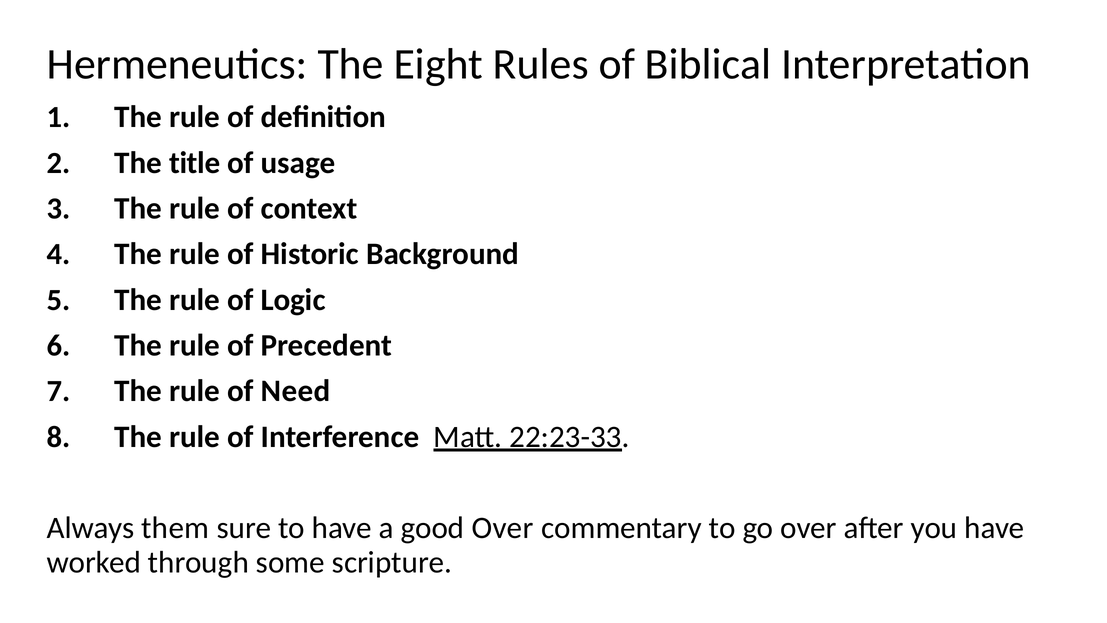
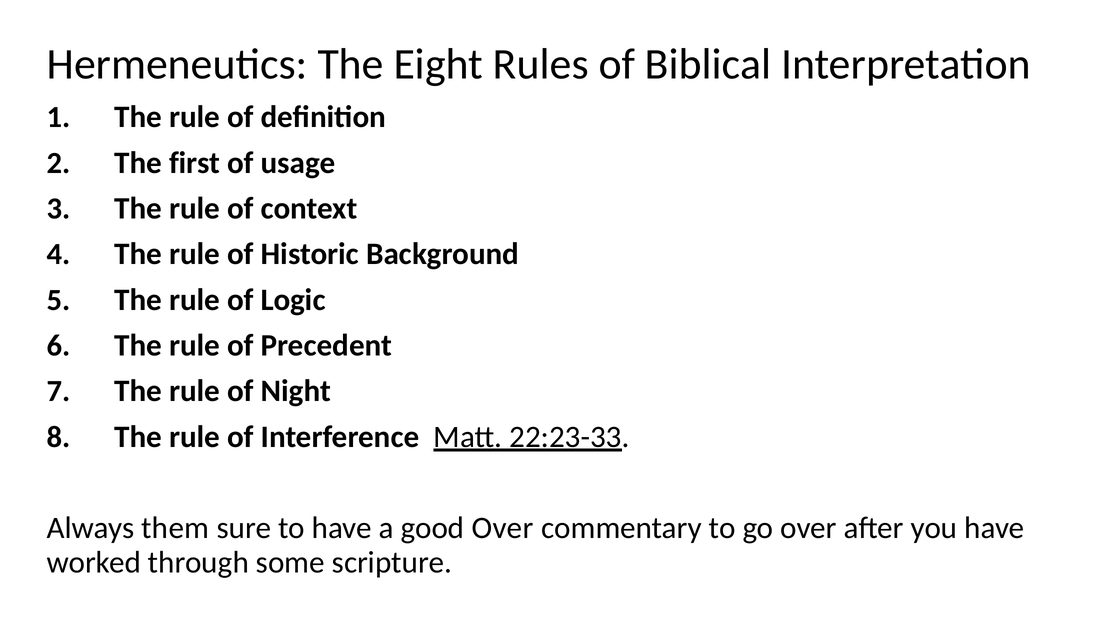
title: title -> first
Need: Need -> Night
